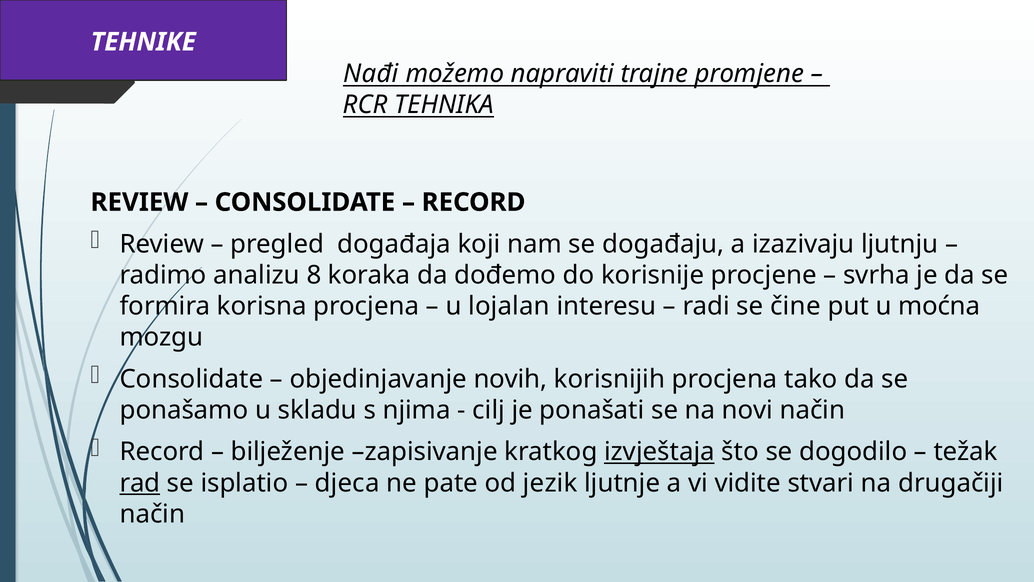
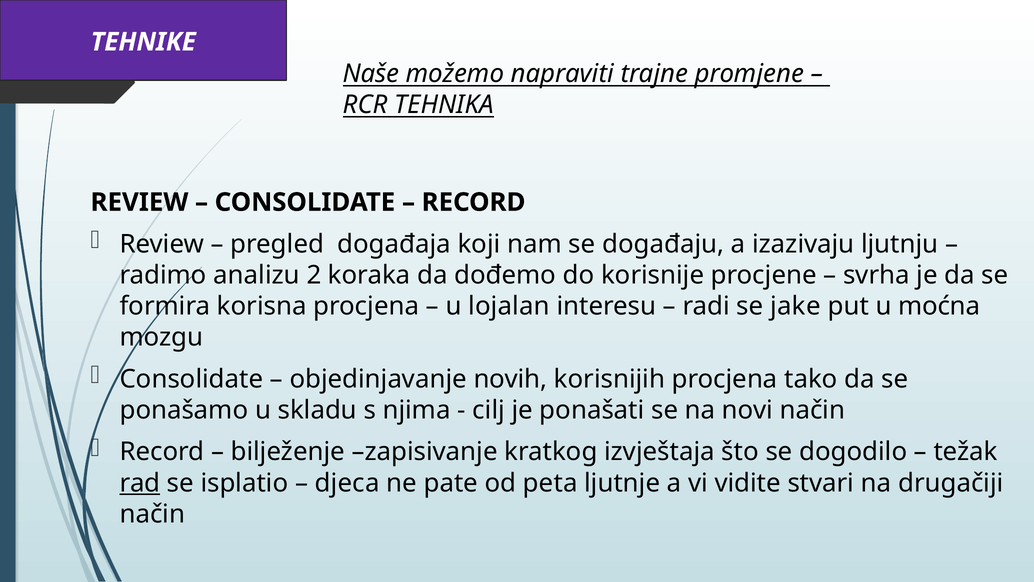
Nađi: Nađi -> Naše
8: 8 -> 2
čine: čine -> jake
izvještaja underline: present -> none
jezik: jezik -> peta
